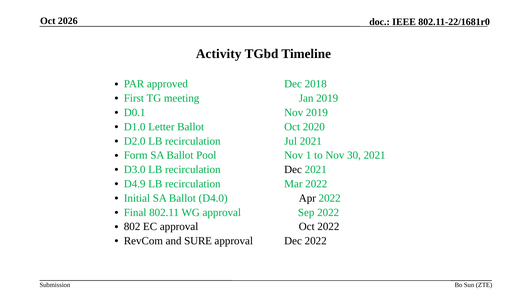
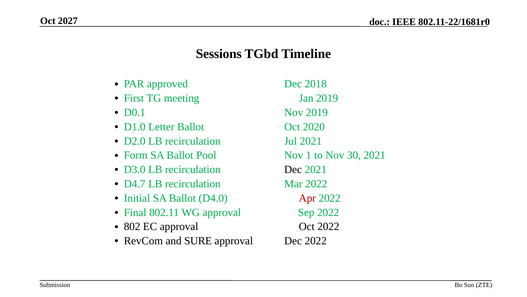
2026: 2026 -> 2027
Activity: Activity -> Sessions
D4.9: D4.9 -> D4.7
Apr colour: black -> red
